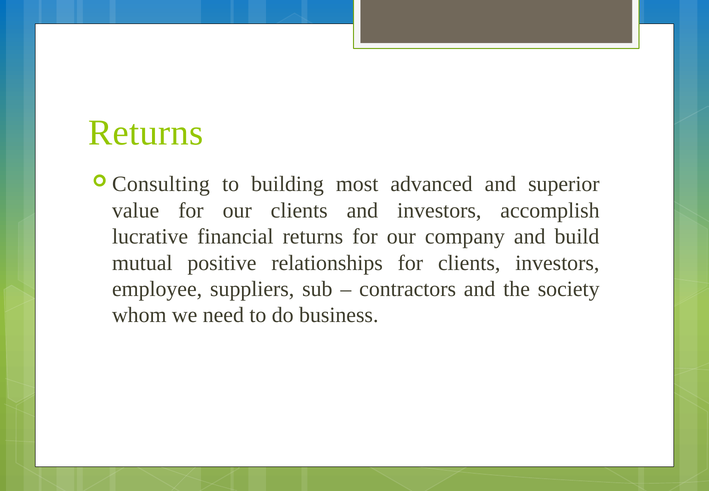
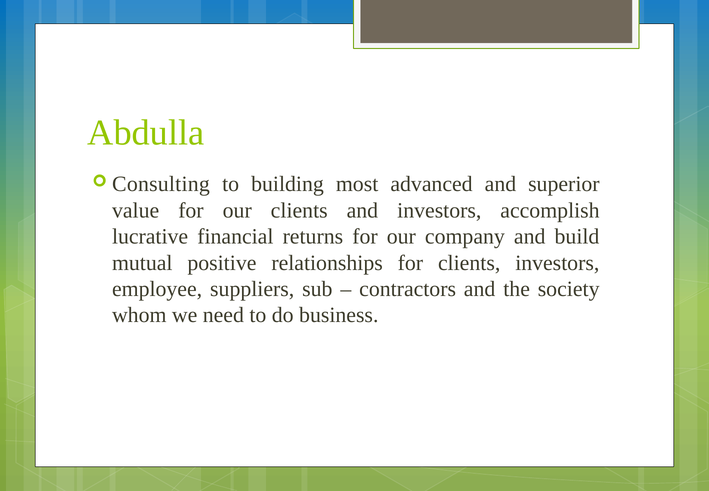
Returns at (146, 133): Returns -> Abdulla
